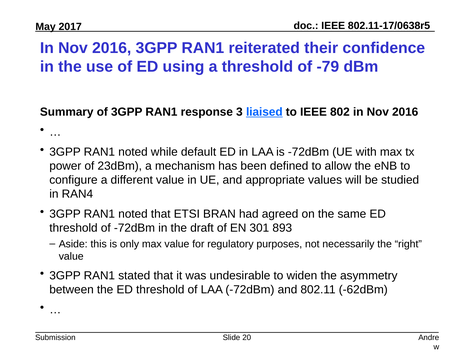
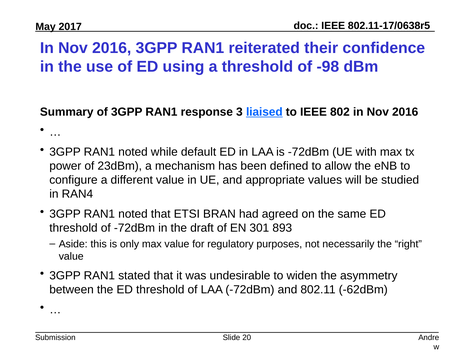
-79: -79 -> -98
